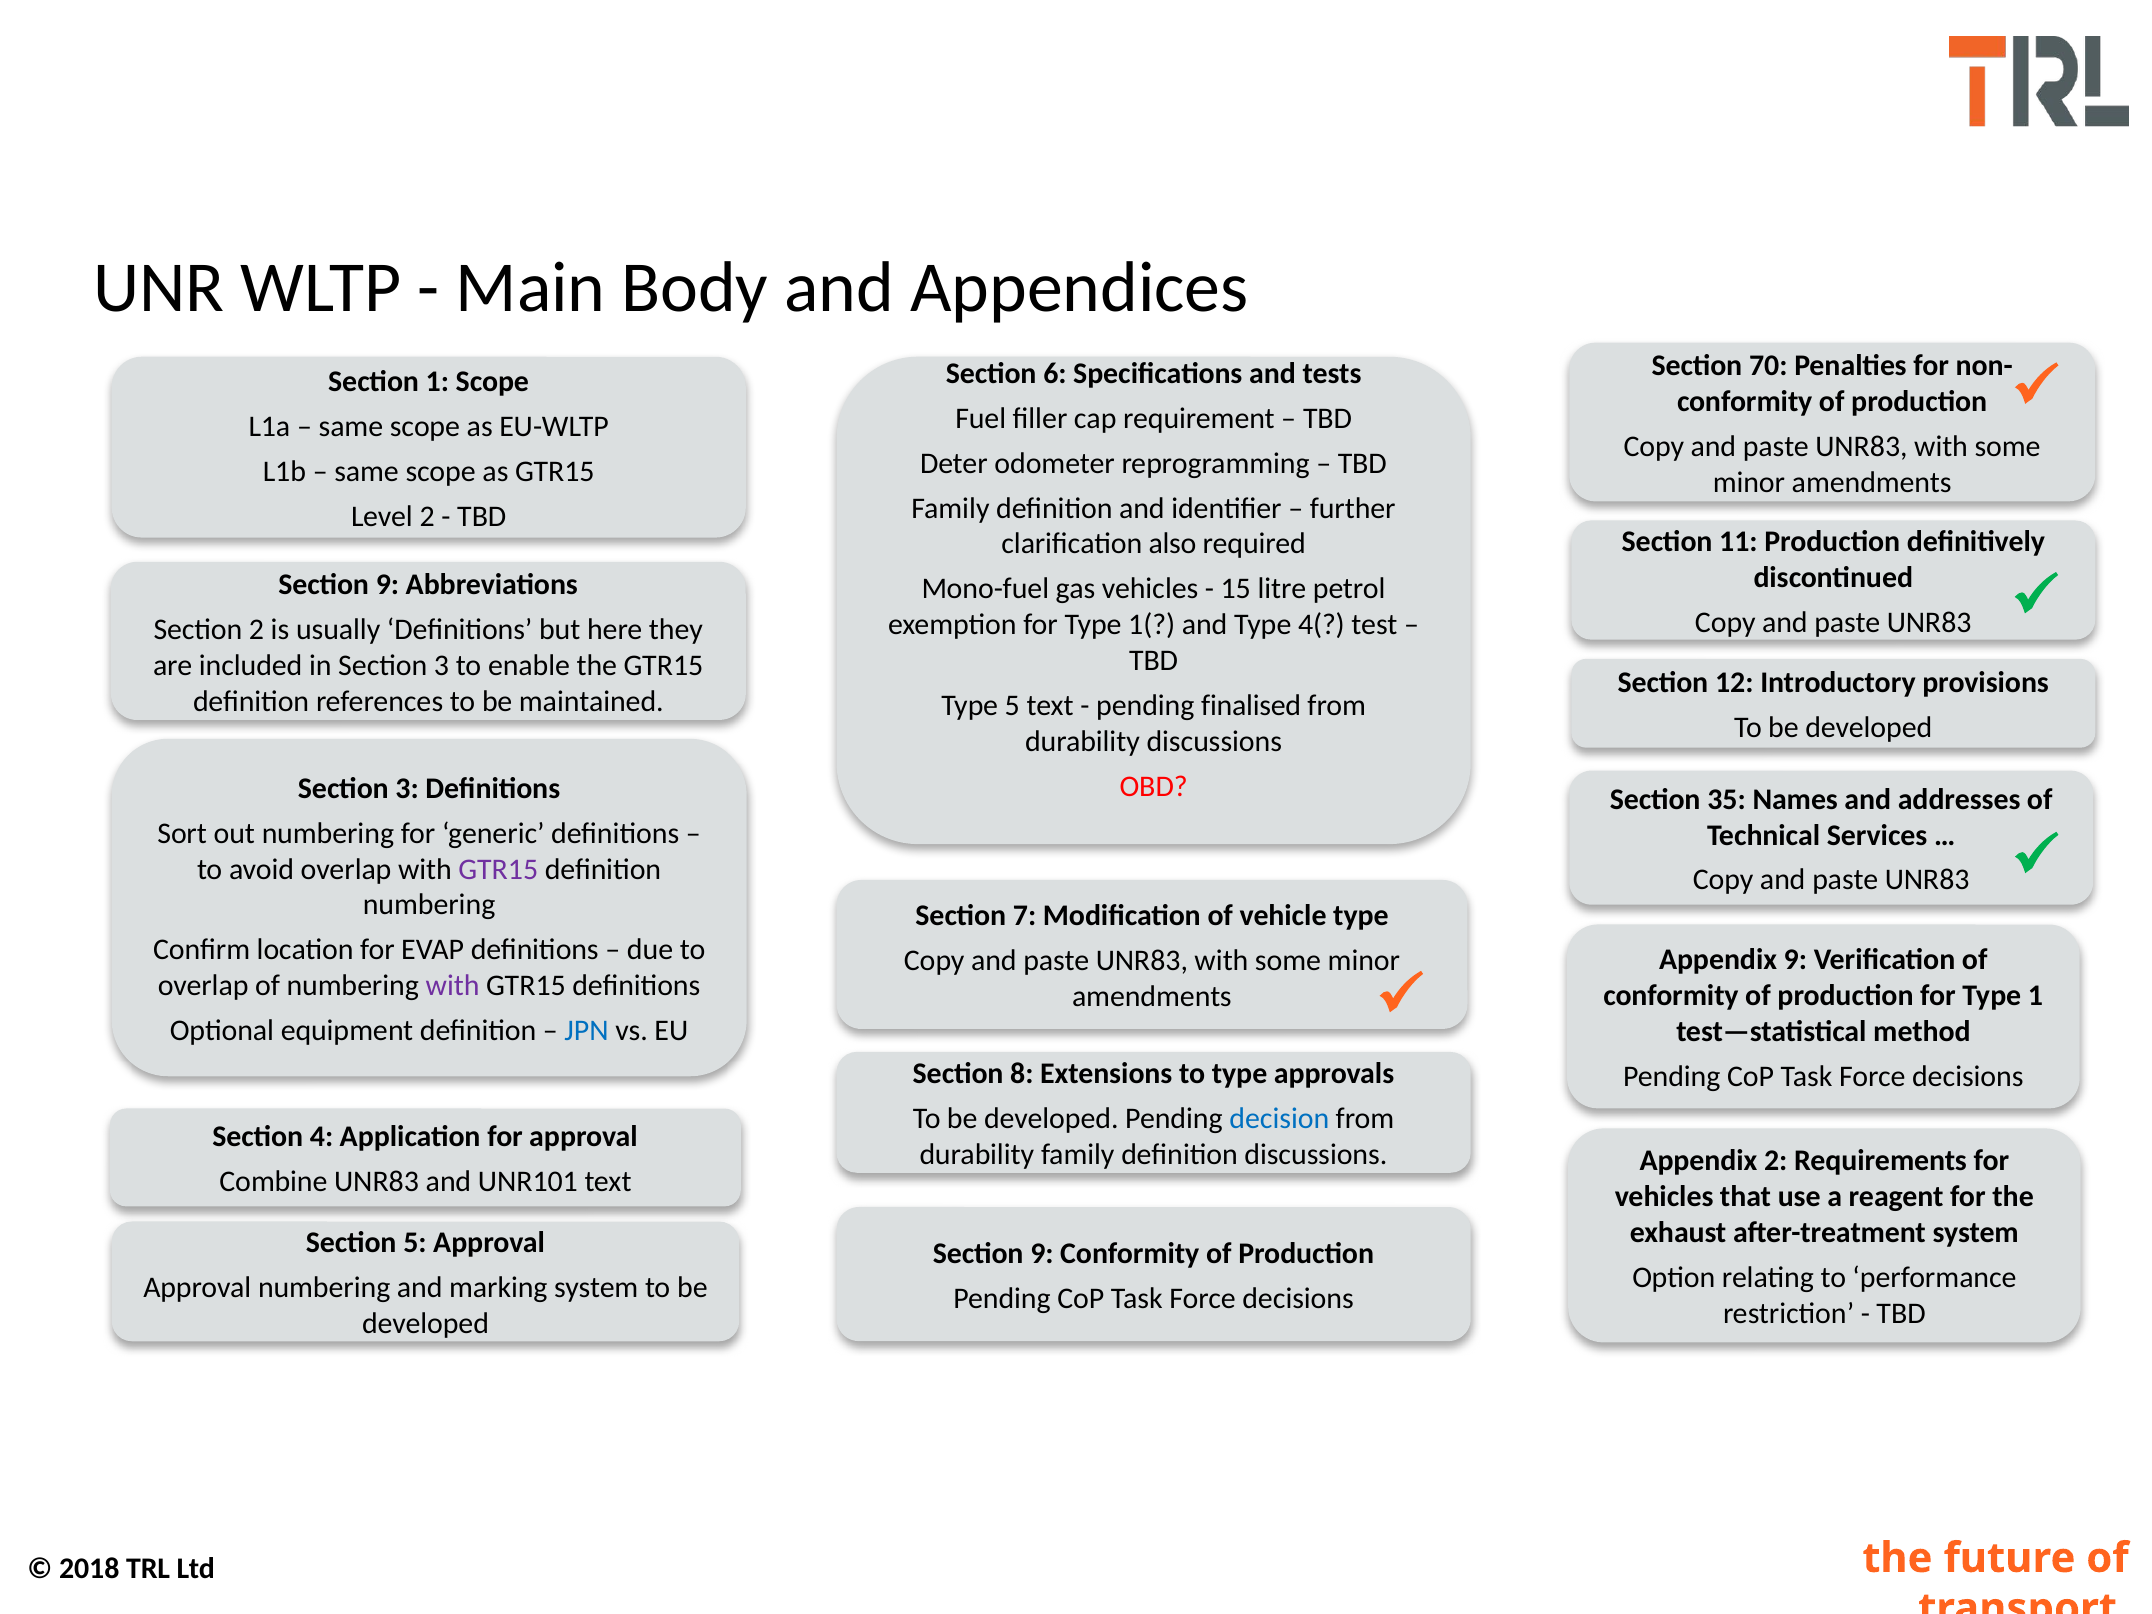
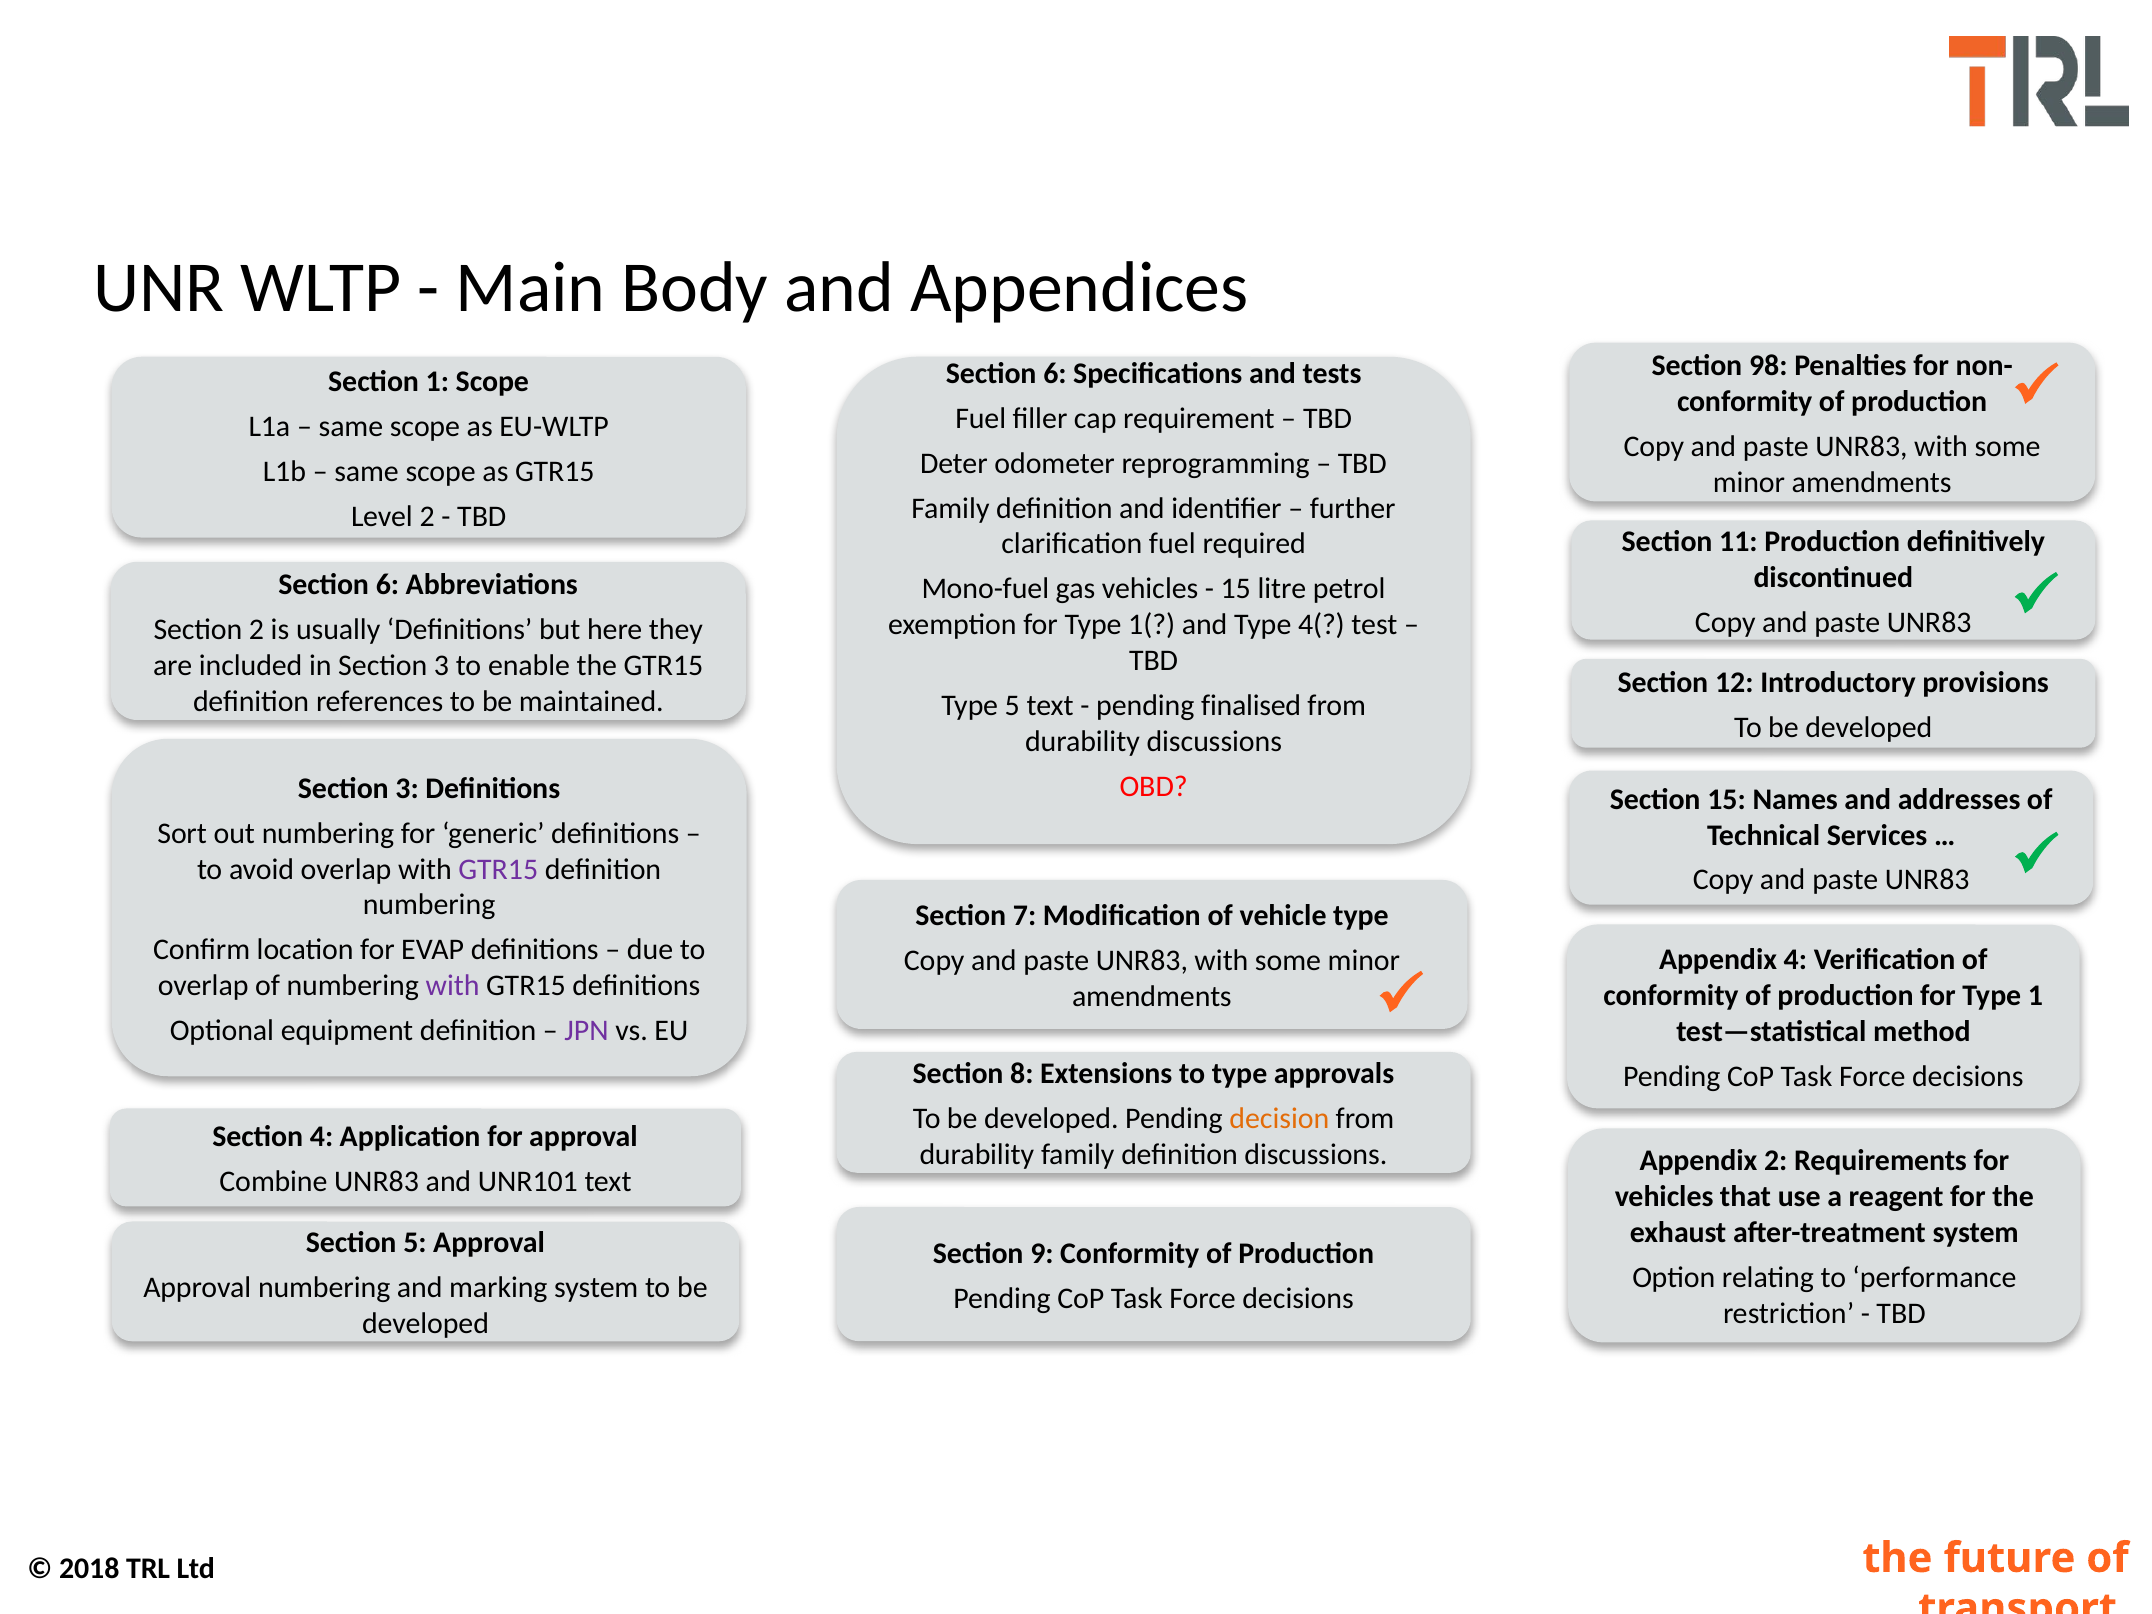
70: 70 -> 98
clarification also: also -> fuel
9 at (387, 585): 9 -> 6
Section 35: 35 -> 15
Appendix 9: 9 -> 4
JPN colour: blue -> purple
decision colour: blue -> orange
